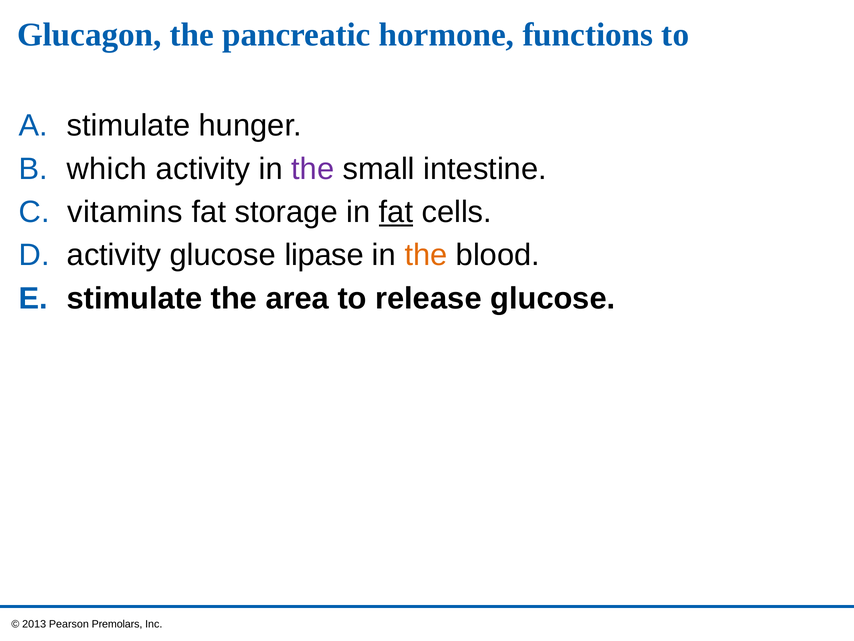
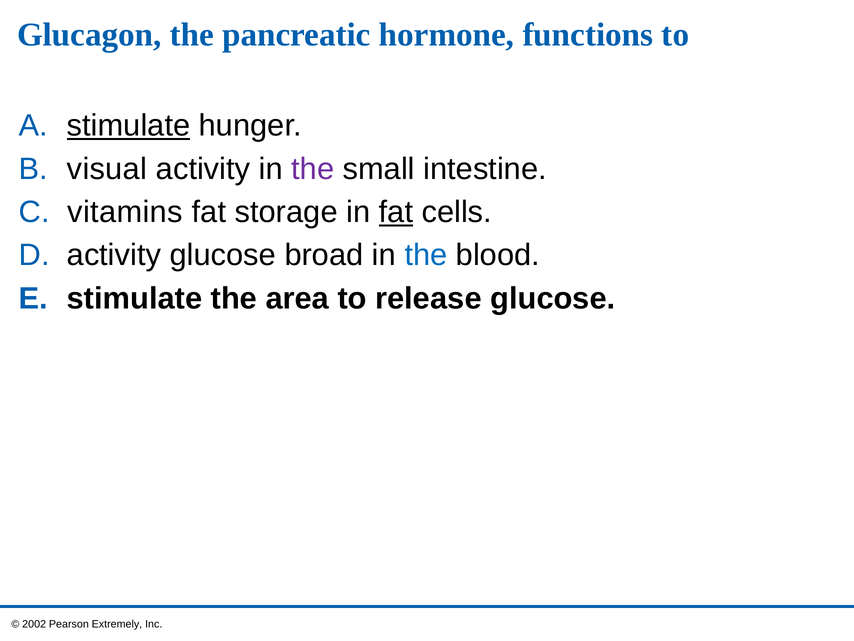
stimulate at (129, 126) underline: none -> present
which: which -> visual
lipase: lipase -> broad
the at (426, 255) colour: orange -> blue
2013: 2013 -> 2002
Premolars: Premolars -> Extremely
